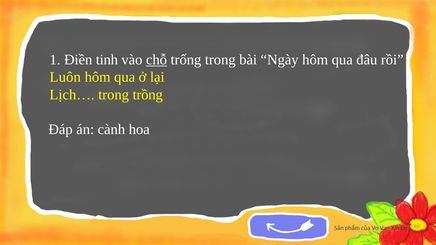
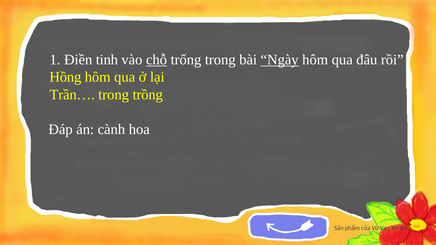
Ngày underline: none -> present
Luôn: Luôn -> Hồng
Lịch…: Lịch… -> Trần…
